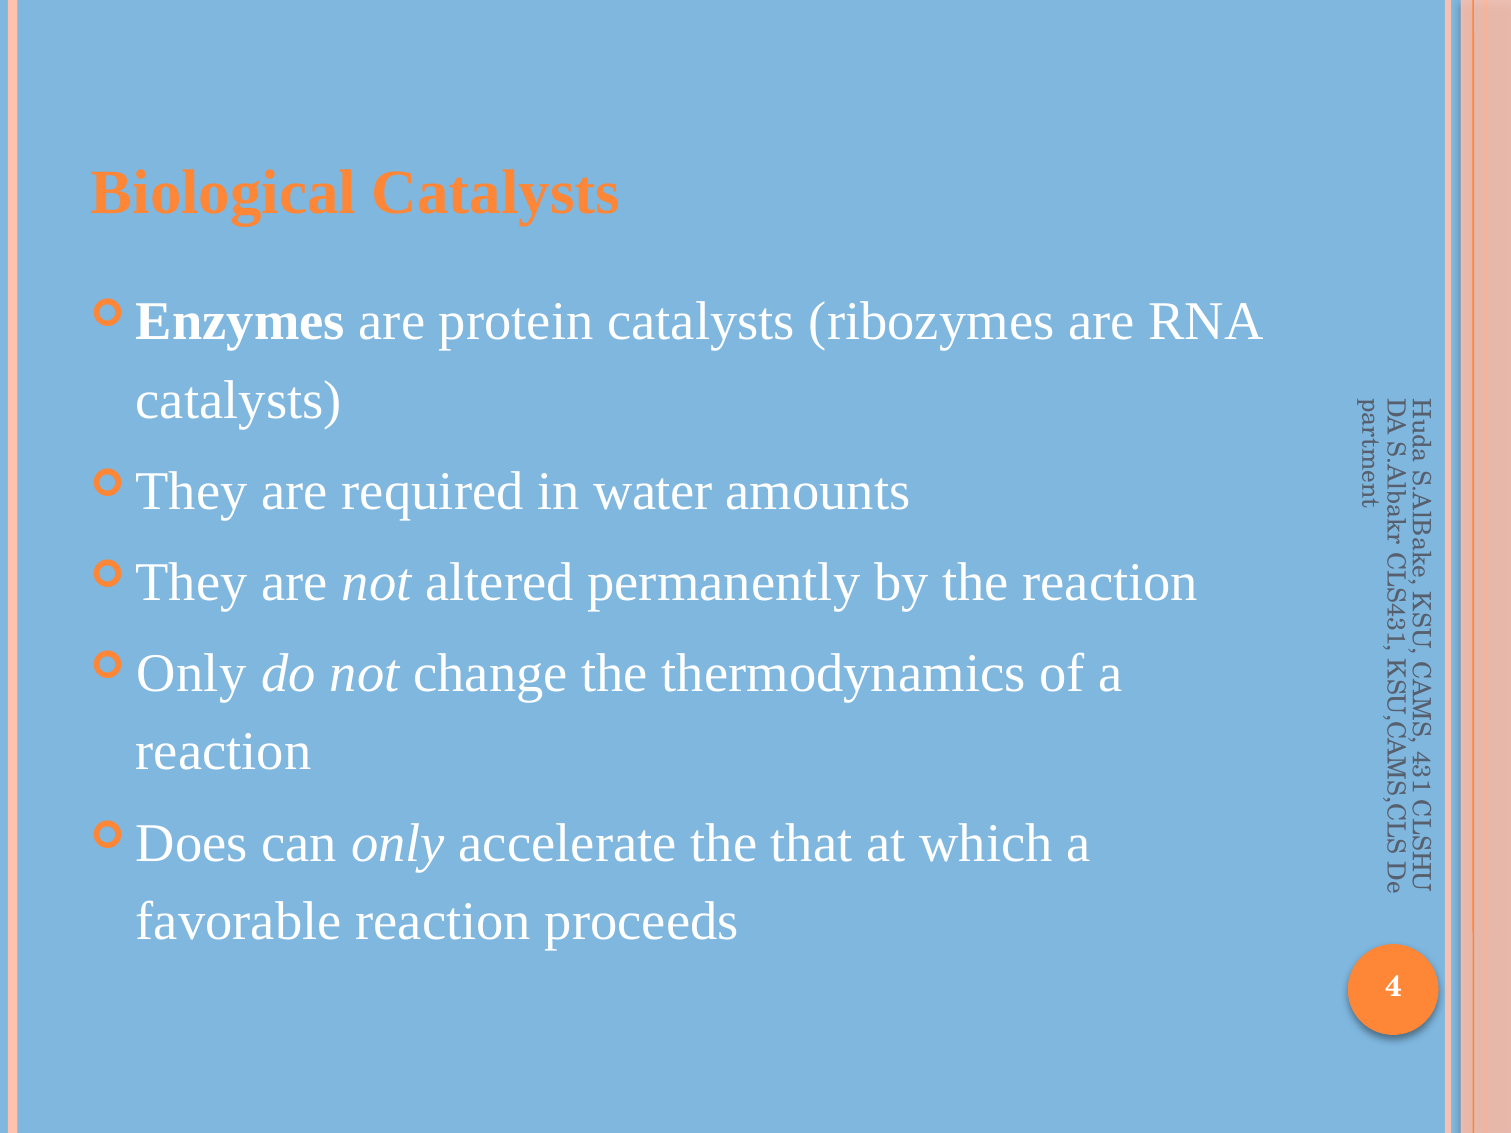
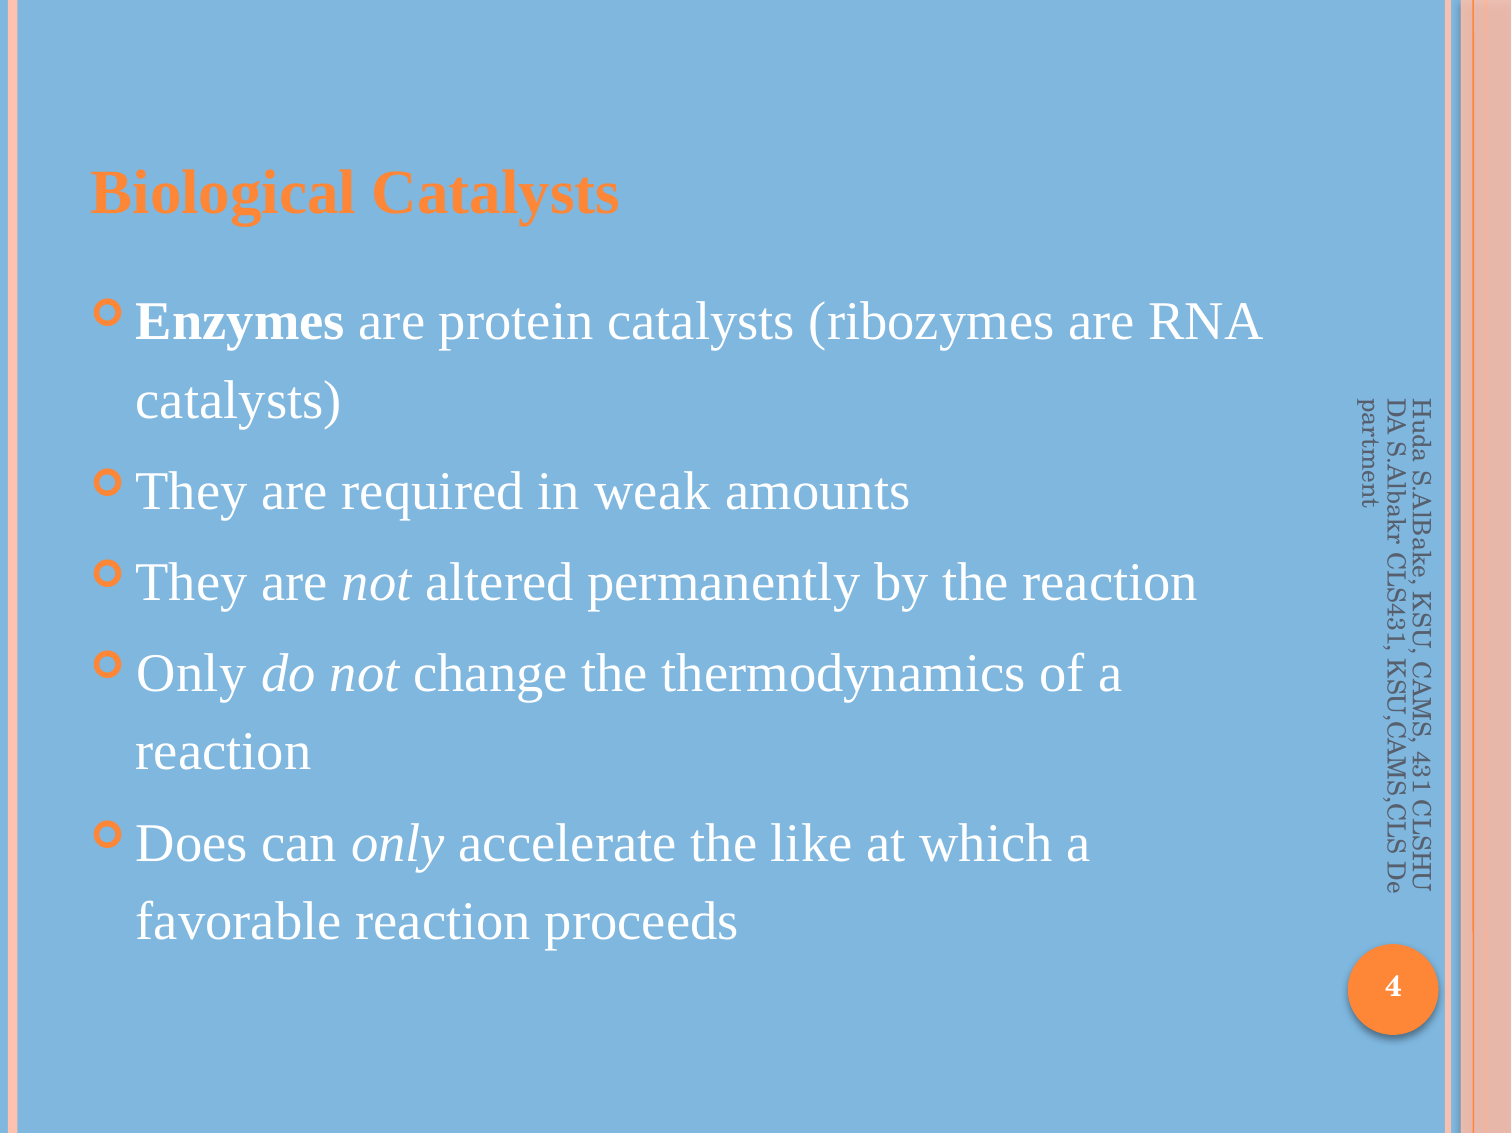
water: water -> weak
that: that -> like
